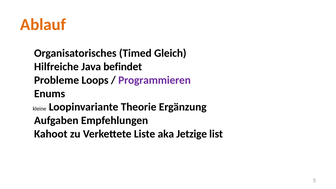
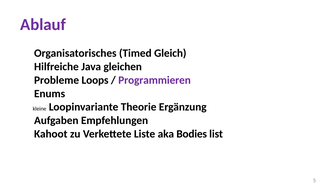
Ablauf colour: orange -> purple
befindet: befindet -> gleichen
Jetzige: Jetzige -> Bodies
